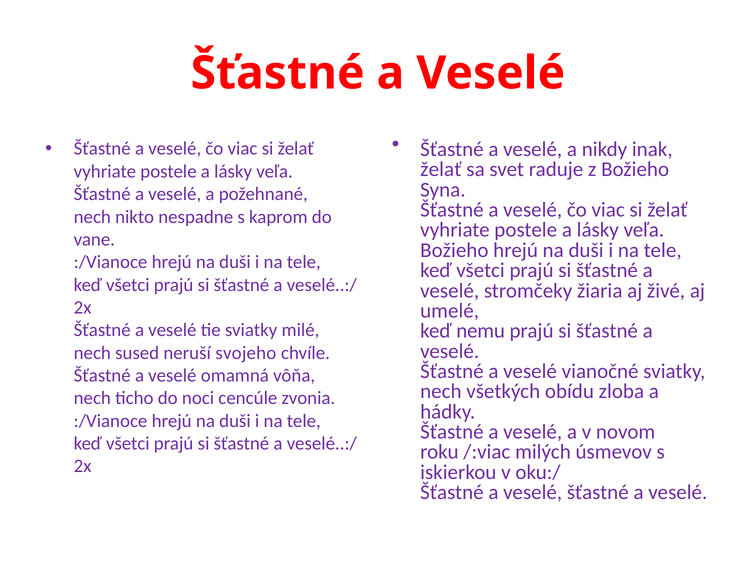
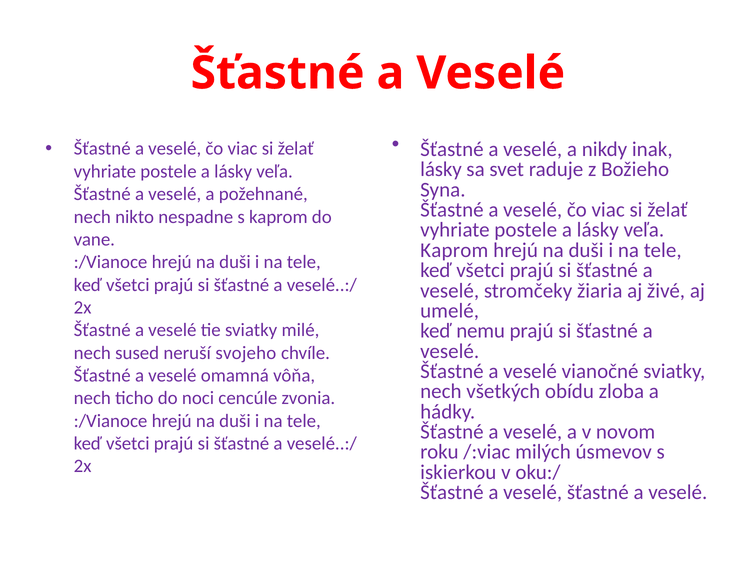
želať at (441, 170): želať -> lásky
Božieho at (454, 250): Božieho -> Kaprom
